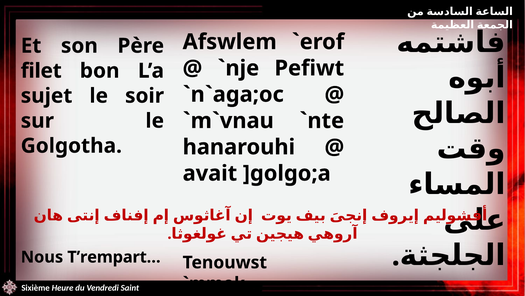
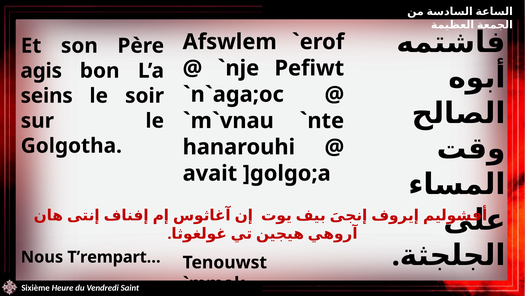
filet: filet -> agis
sujet: sujet -> seins
